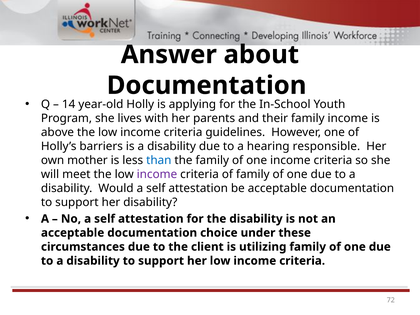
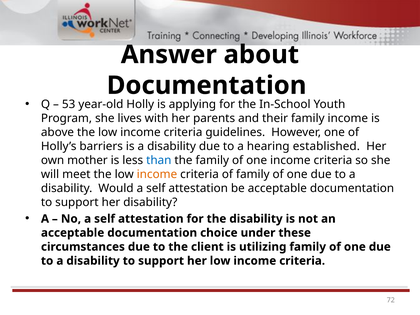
14: 14 -> 53
responsible: responsible -> established
income at (157, 174) colour: purple -> orange
